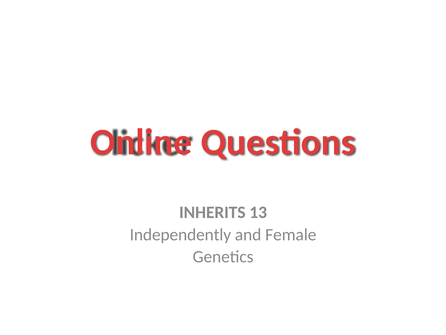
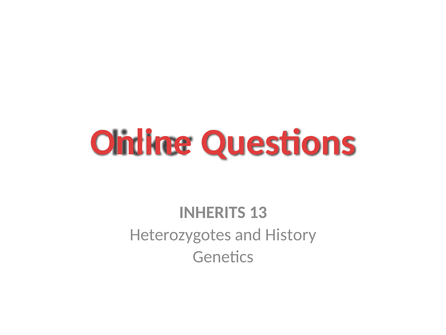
Independently: Independently -> Heterozygotes
Female: Female -> History
